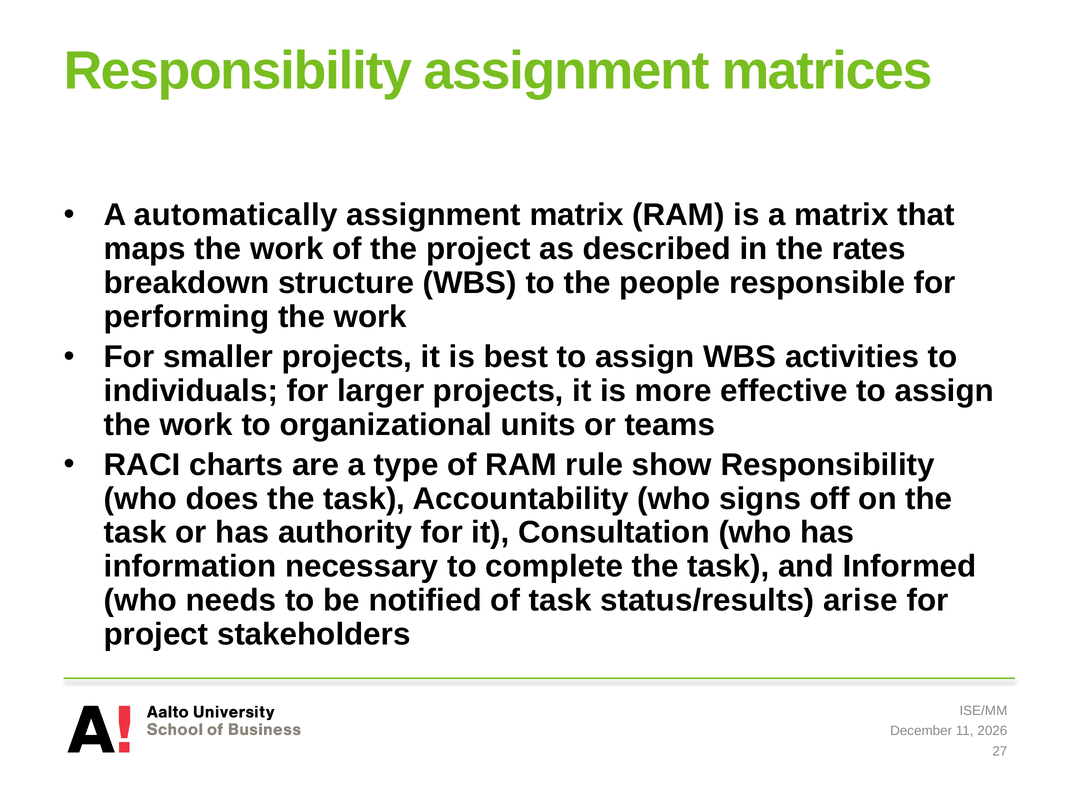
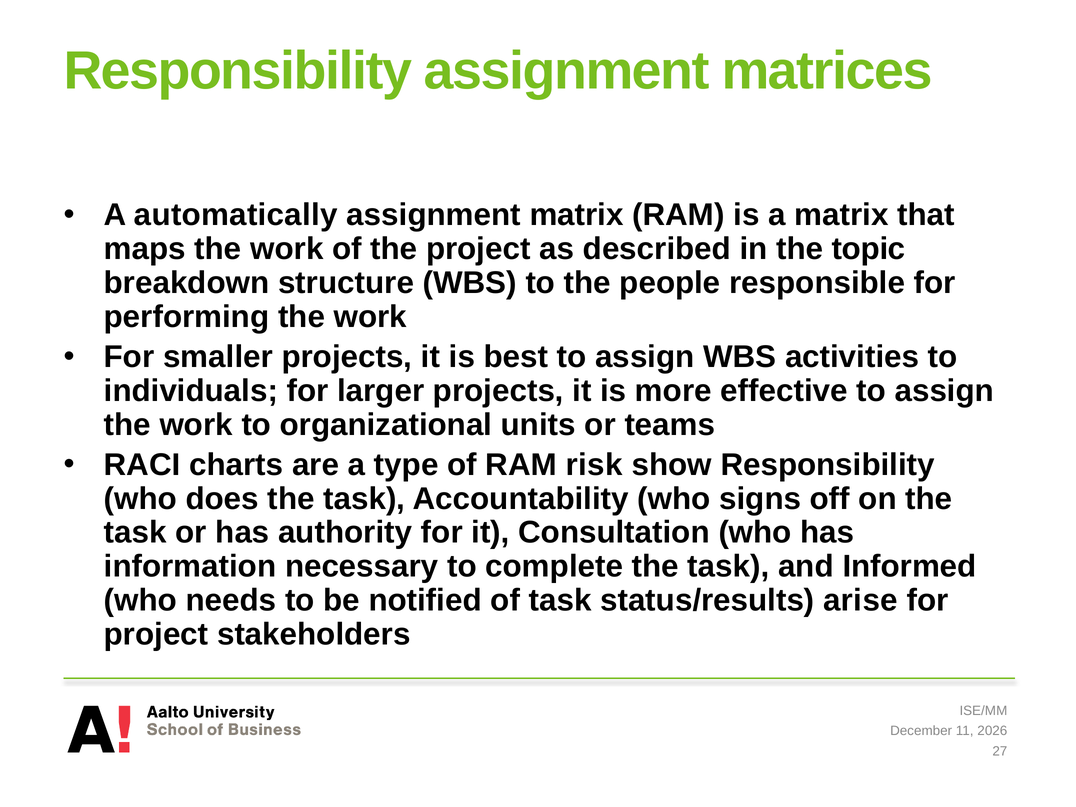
rates: rates -> topic
rule: rule -> risk
